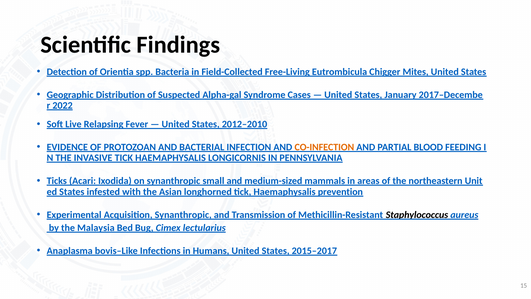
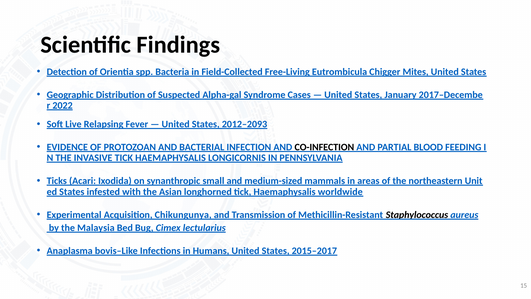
2012–2010: 2012–2010 -> 2012–2093
CO-INFECTION colour: orange -> black
prevention: prevention -> worldwide
Acquisition Synanthropic: Synanthropic -> Chikungunya
